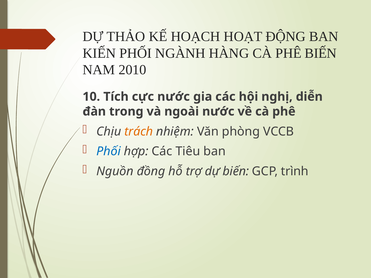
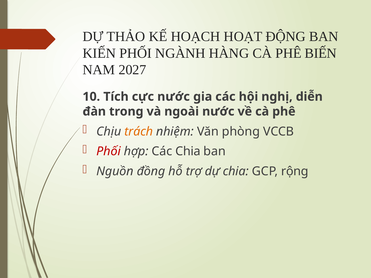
2010: 2010 -> 2027
Phối at (109, 152) colour: blue -> red
Các Tiêu: Tiêu -> Chia
dự biến: biến -> chia
trình: trình -> rộng
